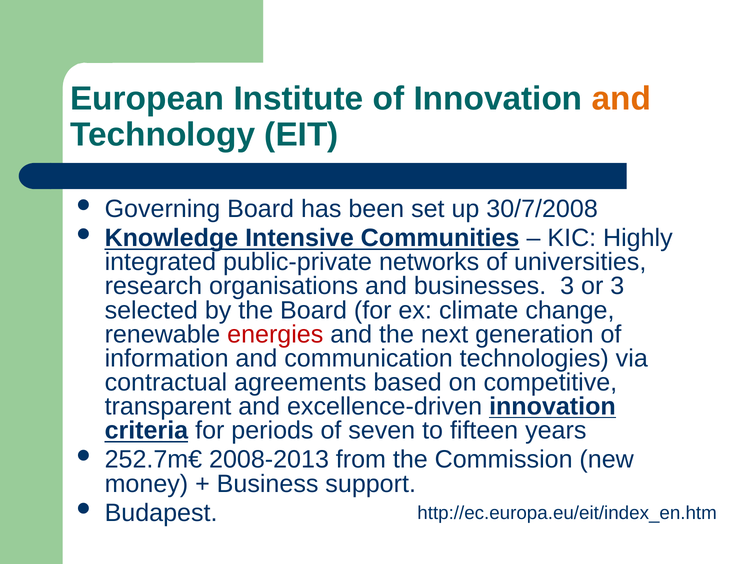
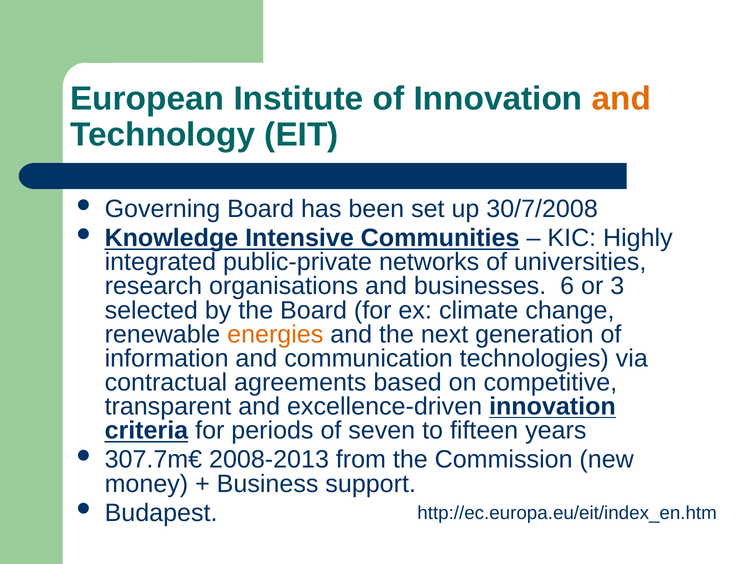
businesses 3: 3 -> 6
energies colour: red -> orange
252.7m€: 252.7m€ -> 307.7m€
